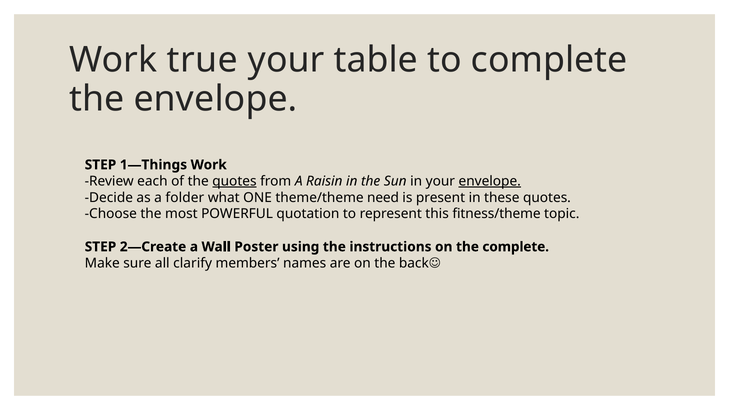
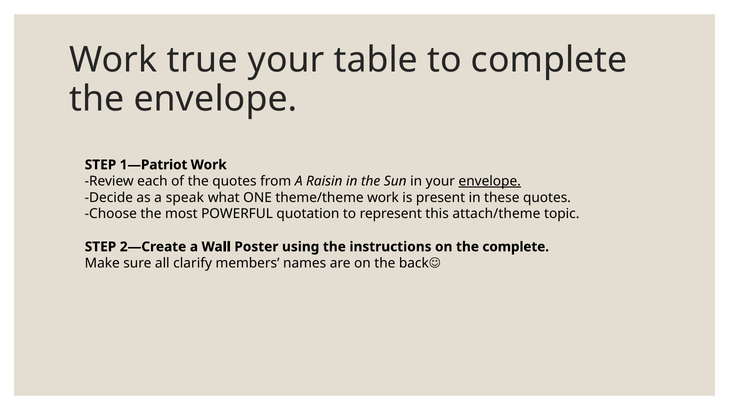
1—Things: 1—Things -> 1—Patriot
quotes at (234, 181) underline: present -> none
folder: folder -> speak
theme/theme need: need -> work
fitness/theme: fitness/theme -> attach/theme
